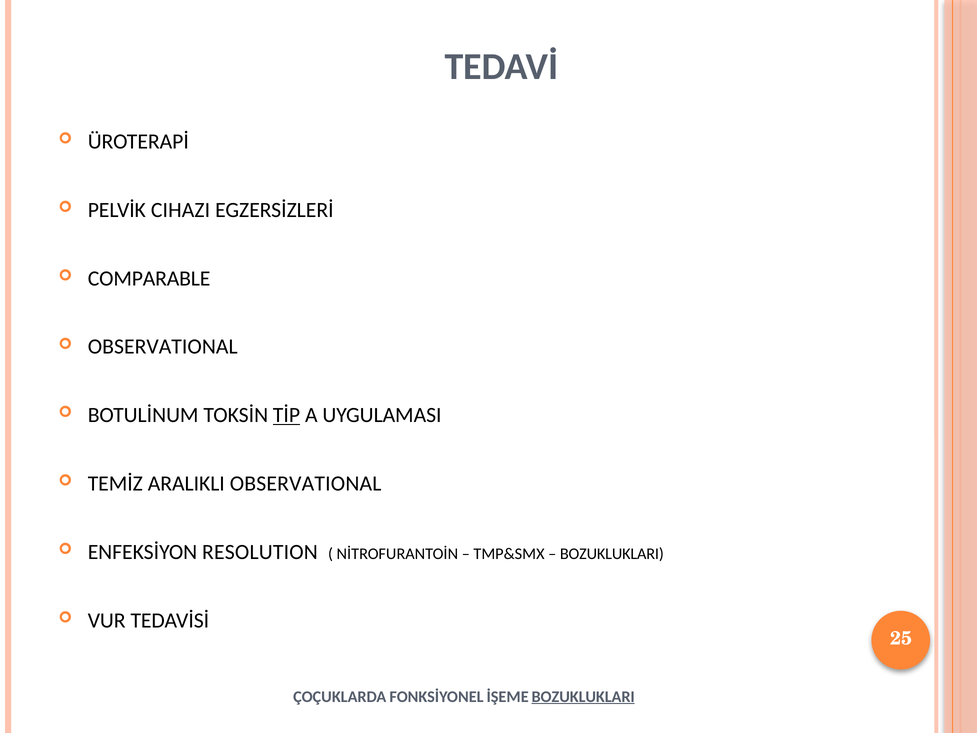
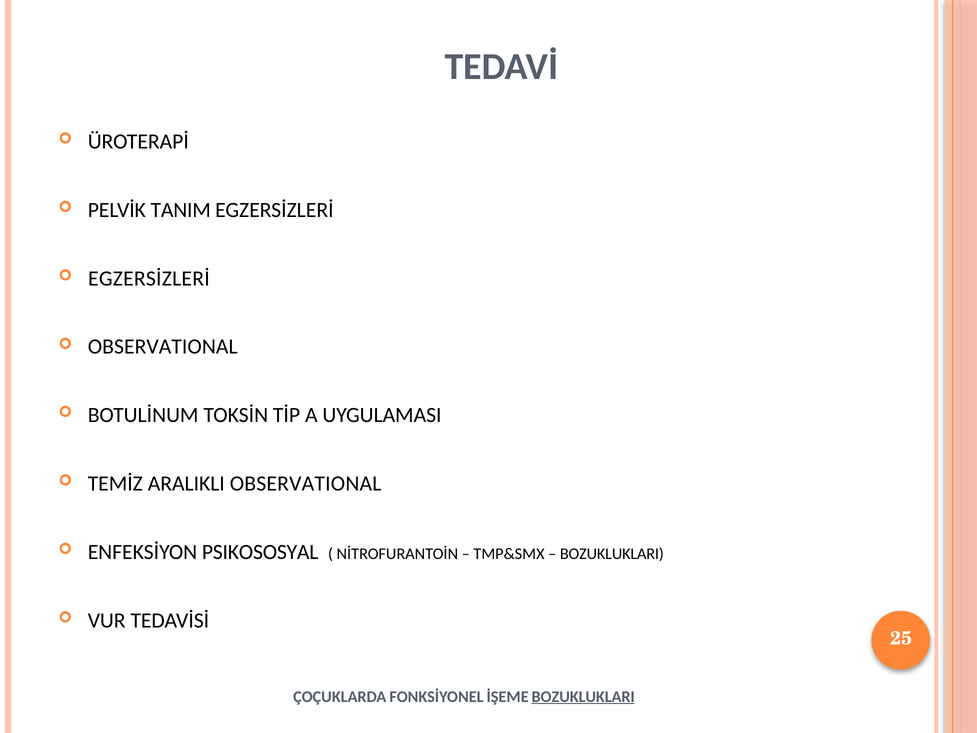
CIHAZI: CIHAZI -> TANIM
COMPARABLE at (149, 278): COMPARABLE -> EGZERSİZLERİ
TİP underline: present -> none
RESOLUTION: RESOLUTION -> PSIKOSOSYAL
